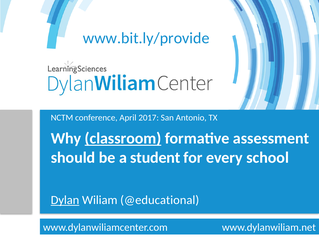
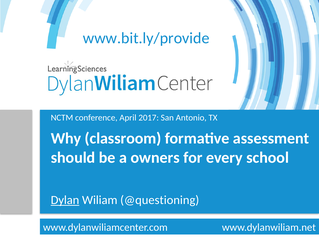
classroom underline: present -> none
student: student -> owners
@educational: @educational -> @questioning
